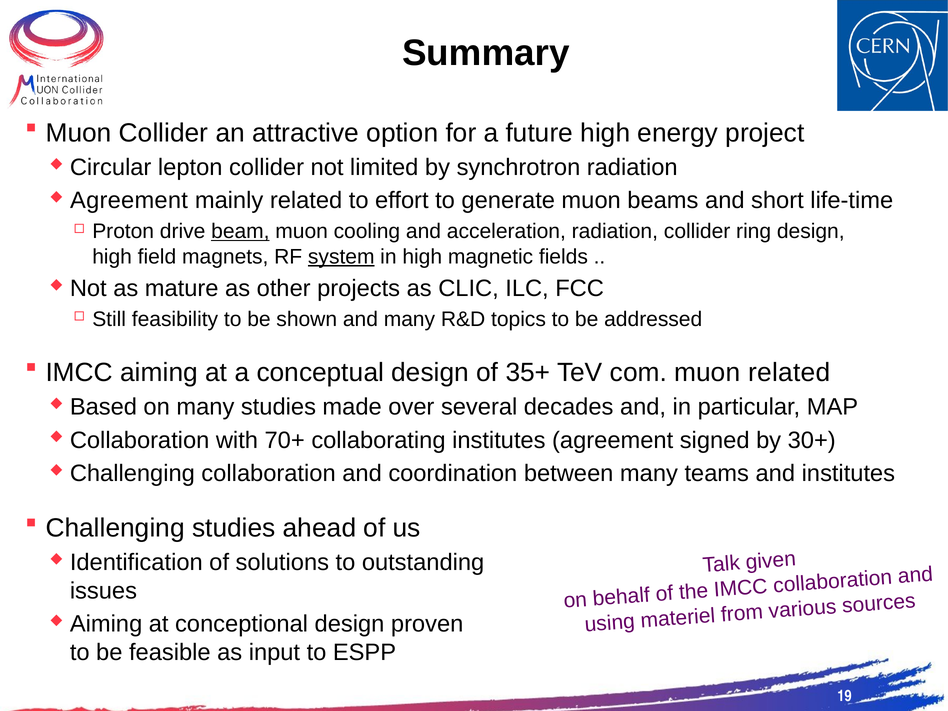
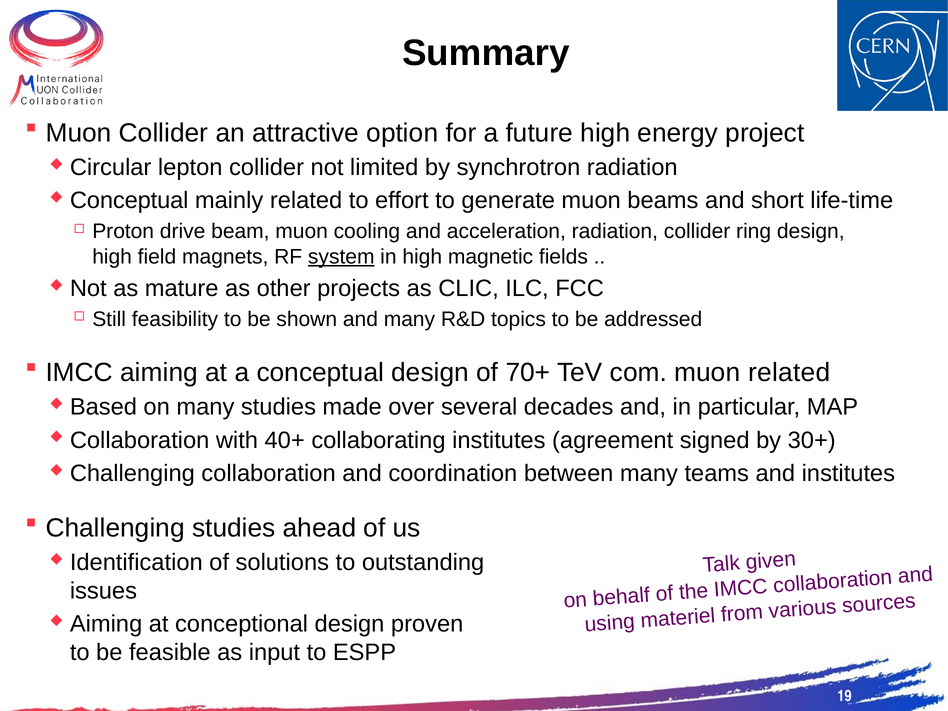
Agreement at (129, 201): Agreement -> Conceptual
beam underline: present -> none
35+: 35+ -> 70+
70+: 70+ -> 40+
